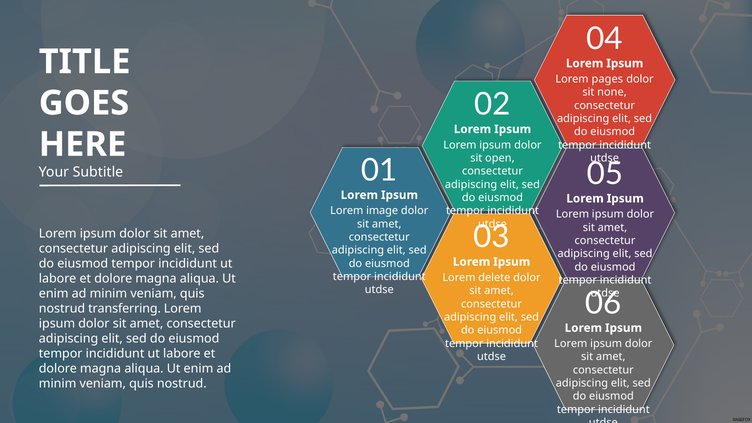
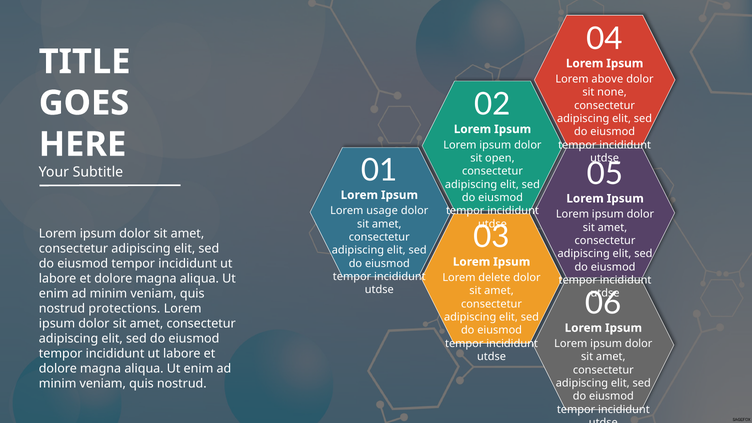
pages: pages -> above
image: image -> usage
transferring: transferring -> protections
